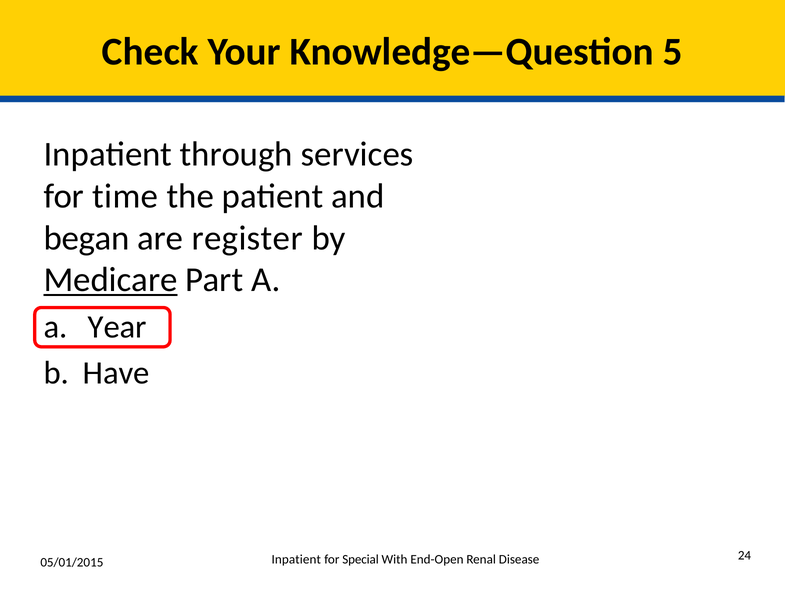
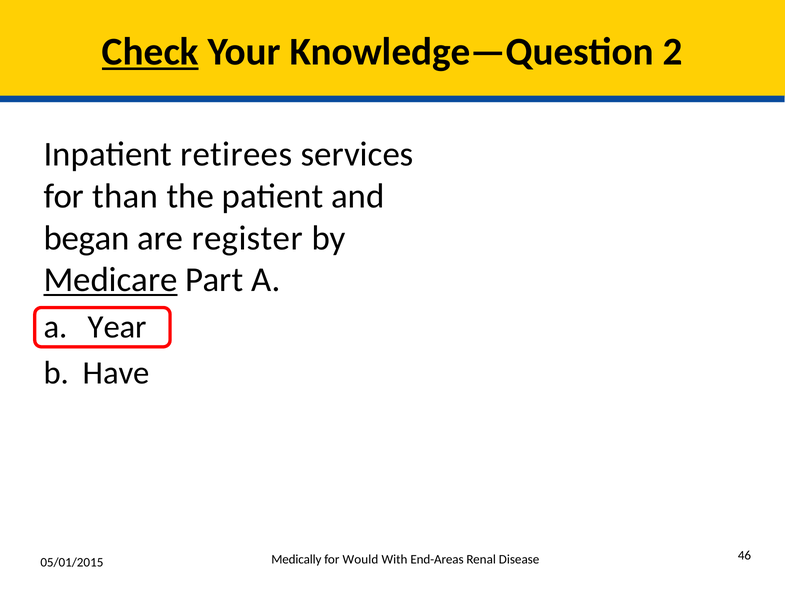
Check underline: none -> present
5: 5 -> 2
through: through -> retirees
time: time -> than
05/01/2015 Inpatient: Inpatient -> Medically
Special: Special -> Would
End-Open: End-Open -> End-Areas
24: 24 -> 46
